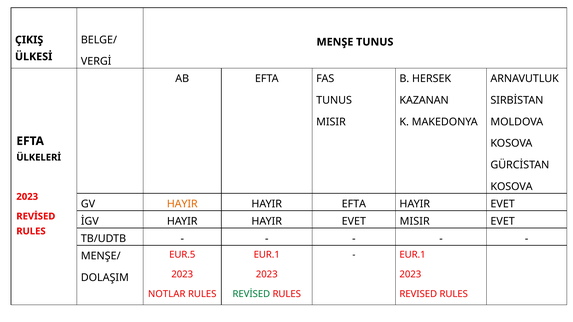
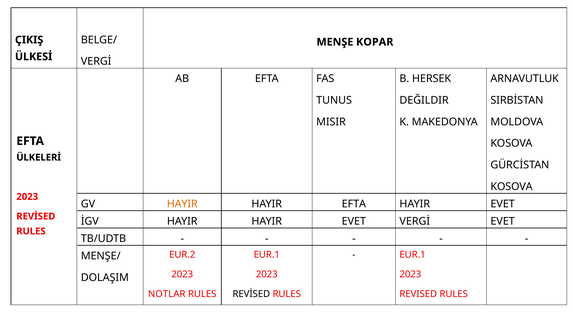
MENŞE TUNUS: TUNUS -> KOPAR
KAZANAN: KAZANAN -> DEĞILDIR
EVET MISIR: MISIR -> VERGİ
EUR.5: EUR.5 -> EUR.2
REVİSED at (251, 294) colour: green -> black
